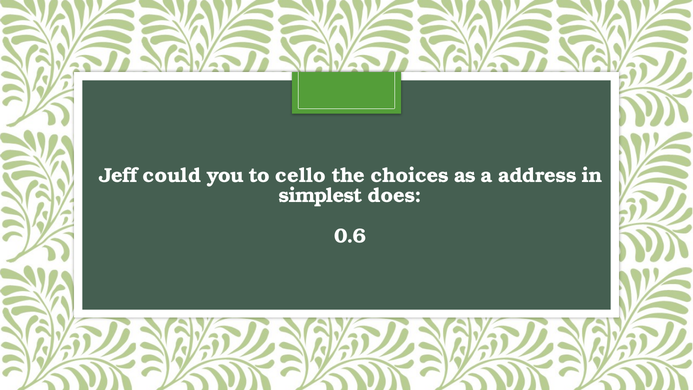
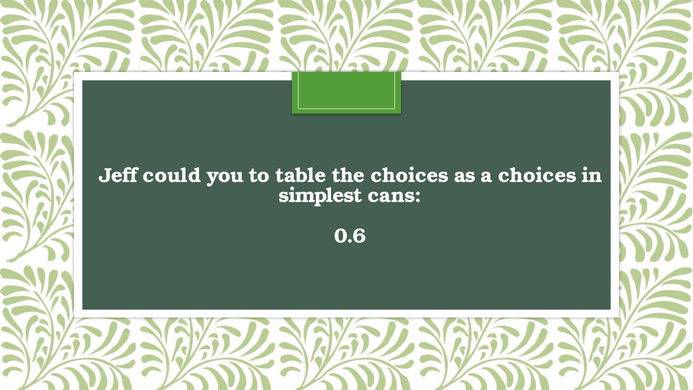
cello: cello -> table
a address: address -> choices
does: does -> cans
